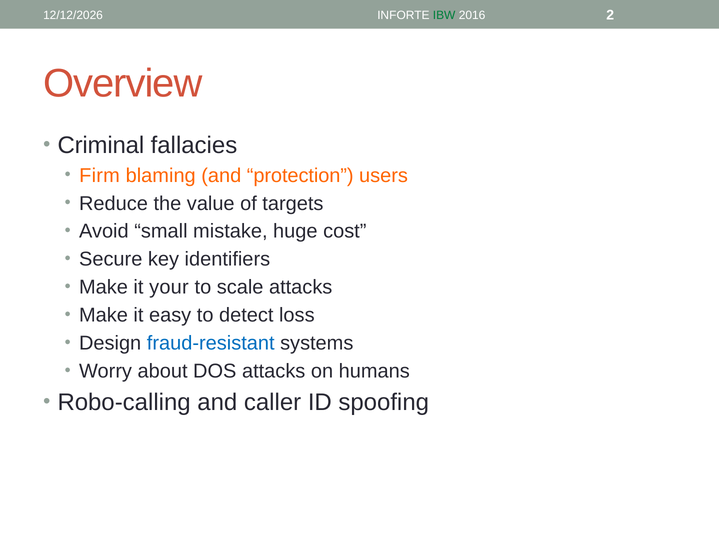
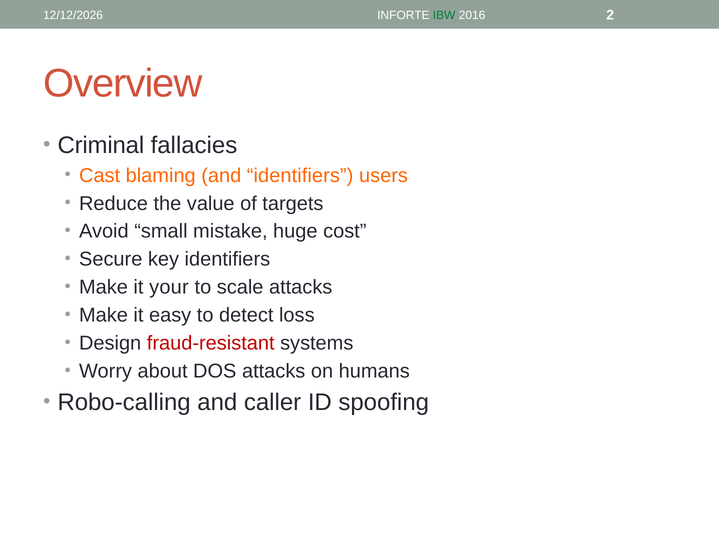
Firm: Firm -> Cast
and protection: protection -> identifiers
fraud-resistant colour: blue -> red
